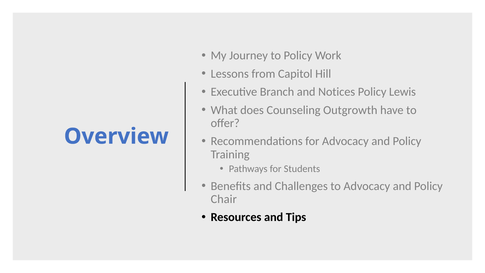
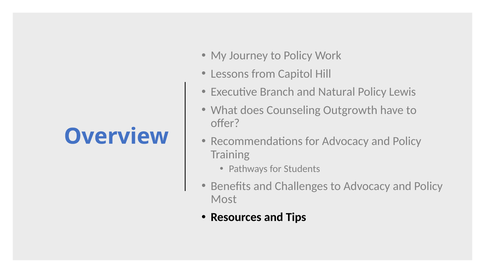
Notices: Notices -> Natural
Chair: Chair -> Most
